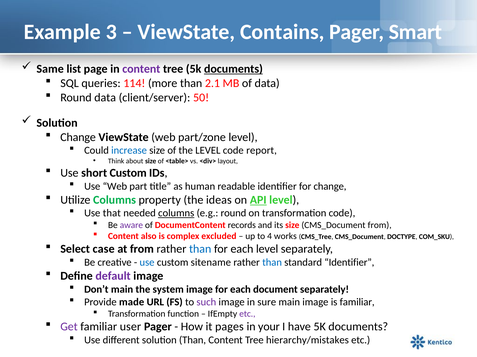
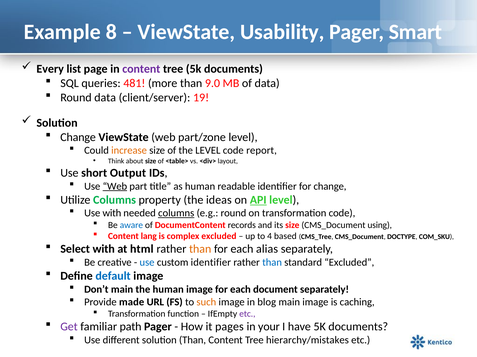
3: 3 -> 8
Contains: Contains -> Usability
Same: Same -> Every
documents at (233, 69) underline: present -> none
114: 114 -> 481
2.1: 2.1 -> 9.0
50: 50 -> 19
increase colour: blue -> orange
short Custom: Custom -> Output
Web at (115, 187) underline: none -> present
Use that: that -> with
aware colour: purple -> blue
CMS_Document from: from -> using
also: also -> lang
works: works -> based
Select case: case -> with
at from: from -> html
than at (200, 249) colour: blue -> orange
each level: level -> alias
custom sitename: sitename -> identifier
standard Identifier: Identifier -> Excluded
default colour: purple -> blue
the system: system -> human
such colour: purple -> orange
sure: sure -> blog
is familiar: familiar -> caching
user: user -> path
